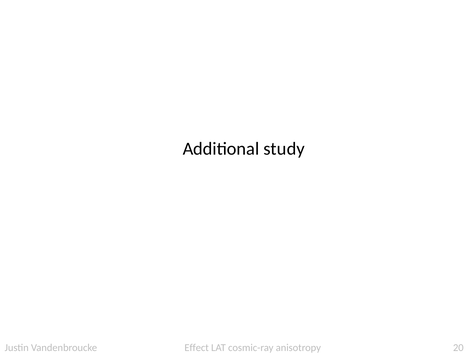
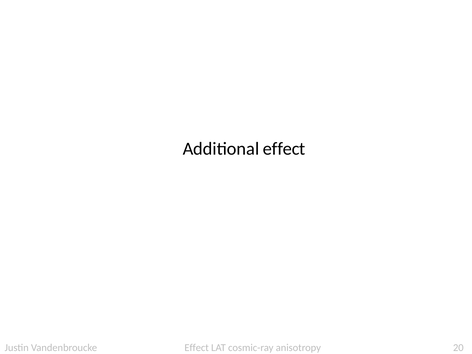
Additional study: study -> effect
